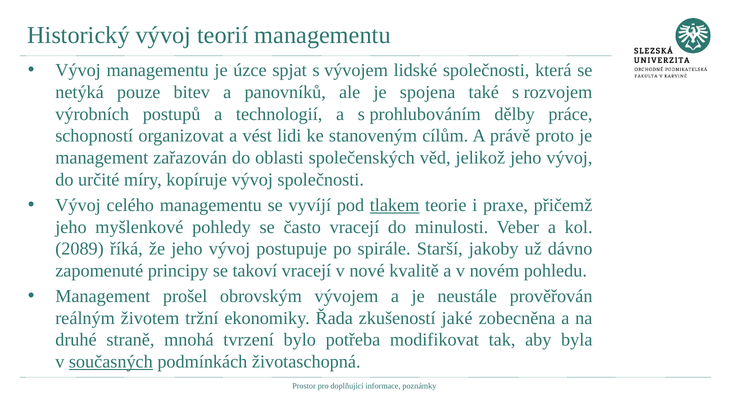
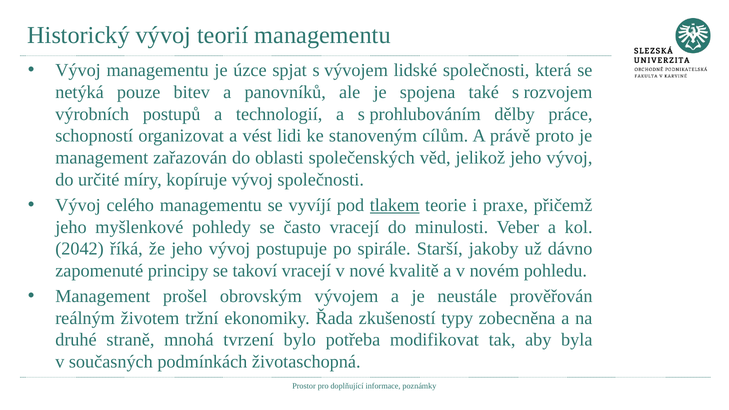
2089: 2089 -> 2042
jaké: jaké -> typy
současných underline: present -> none
